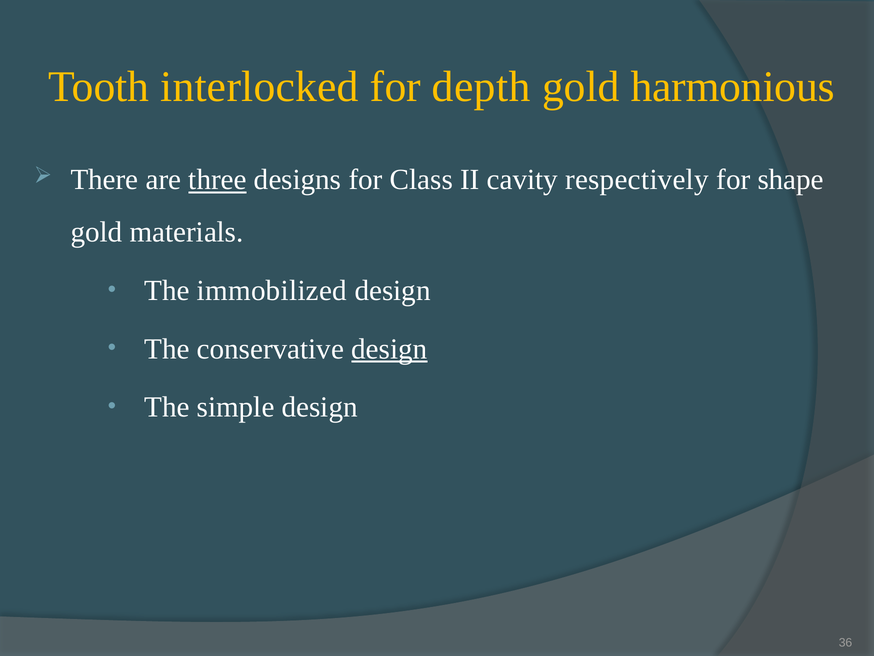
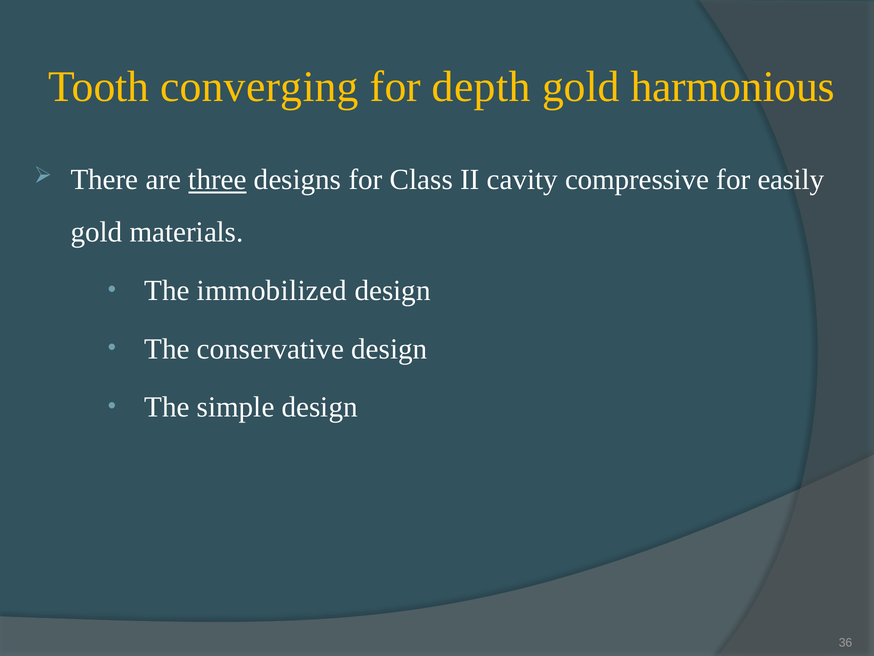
interlocked: interlocked -> converging
respectively: respectively -> compressive
shape: shape -> easily
design at (389, 349) underline: present -> none
